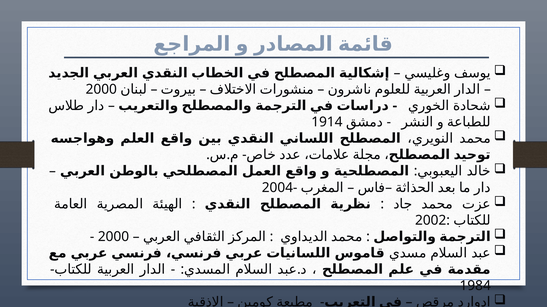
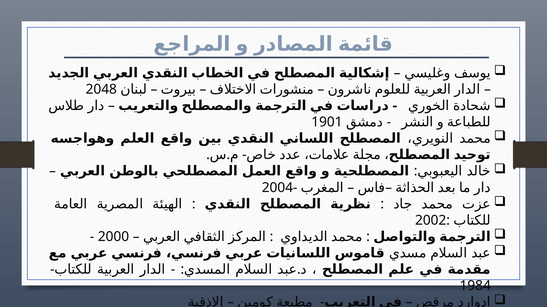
2000 at (101, 89): 2000 -> 2048
1914: 1914 -> 1901
